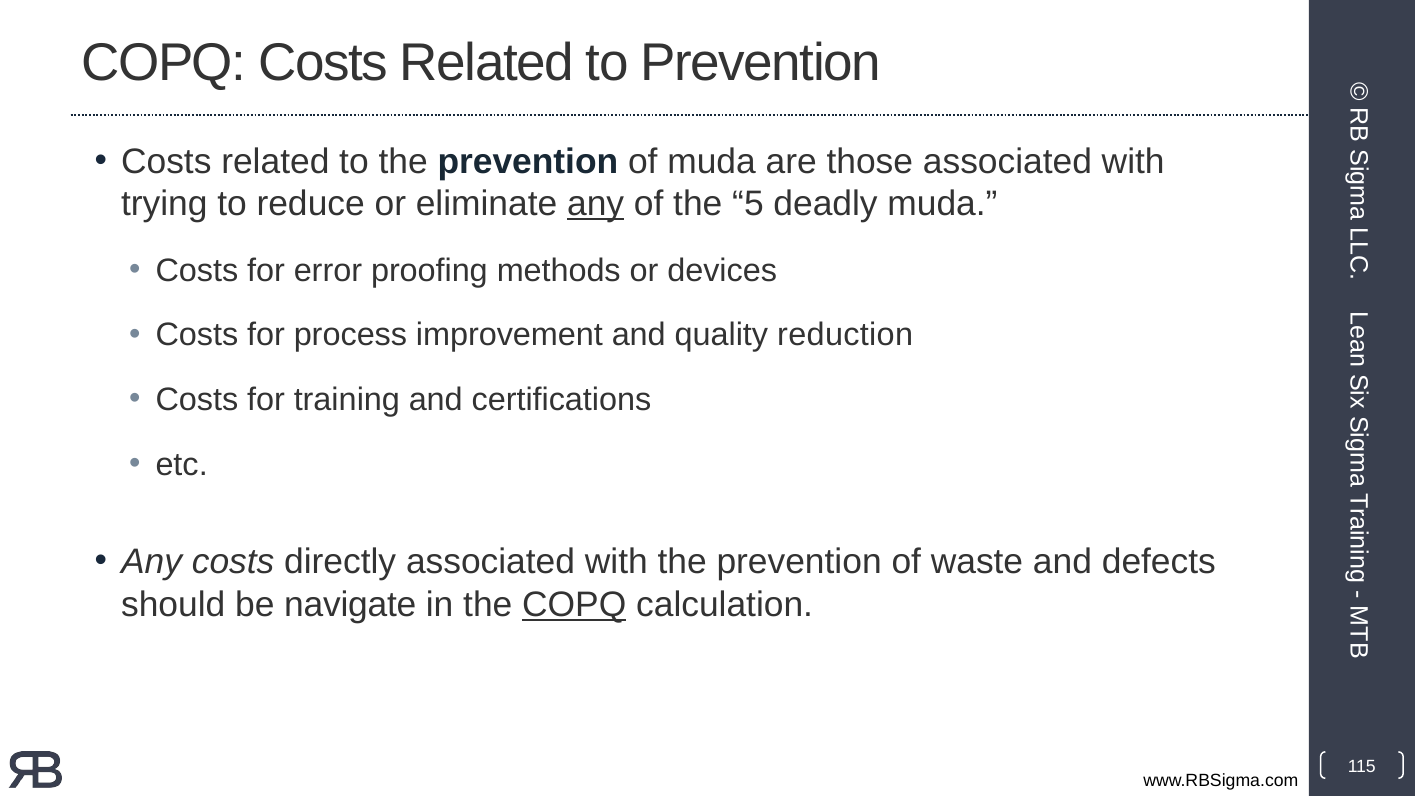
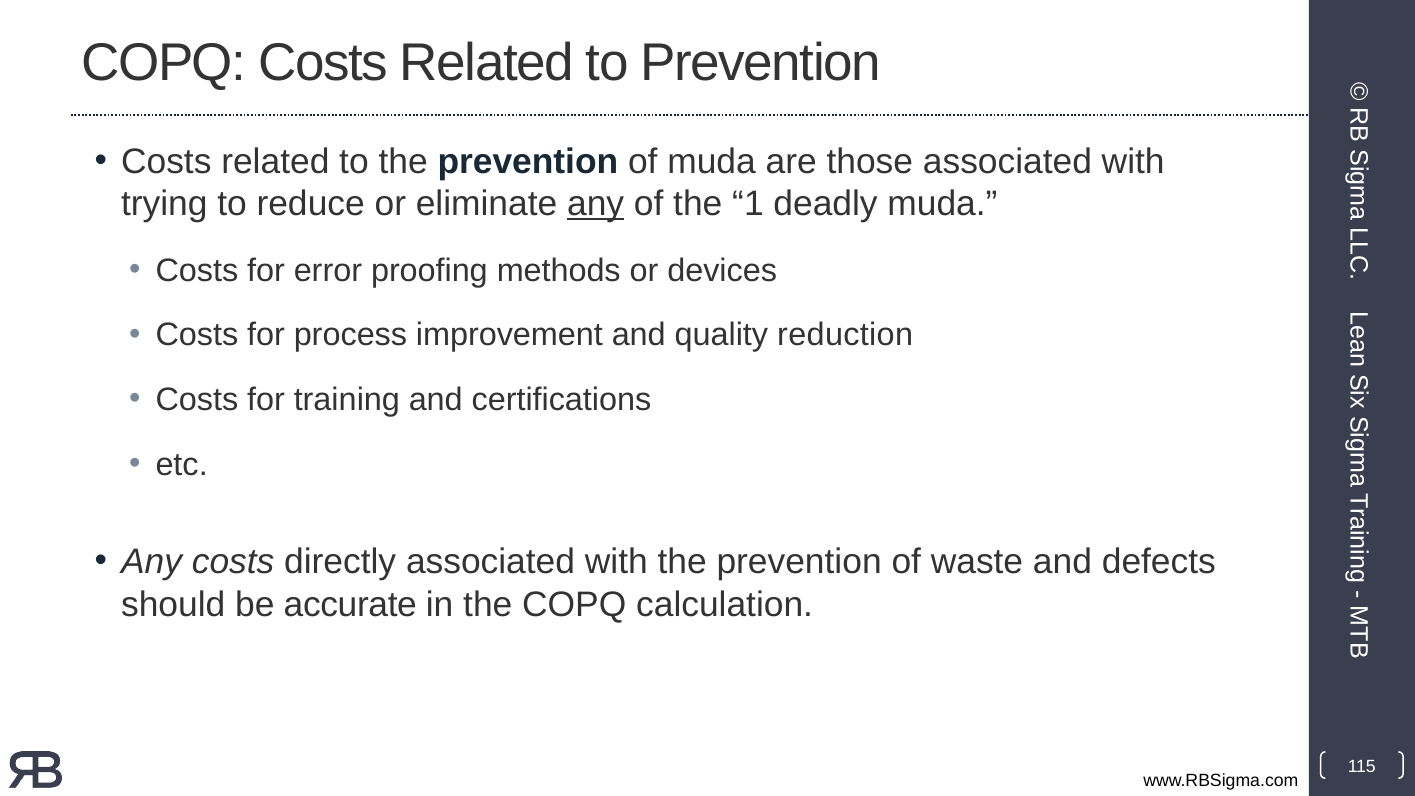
5: 5 -> 1
navigate: navigate -> accurate
COPQ at (574, 605) underline: present -> none
